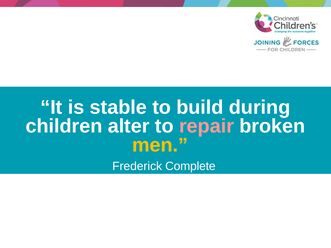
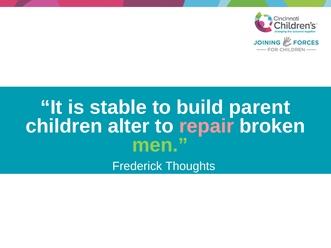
during: during -> parent
men colour: yellow -> light green
Complete: Complete -> Thoughts
